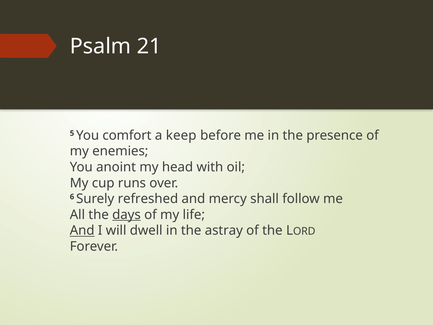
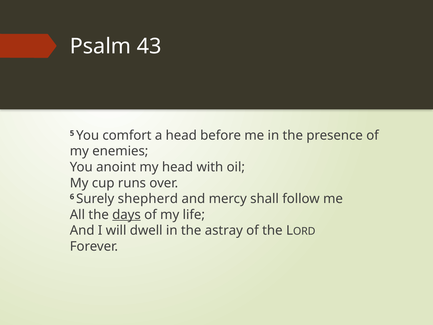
21: 21 -> 43
a keep: keep -> head
refreshed: refreshed -> shepherd
And at (82, 230) underline: present -> none
